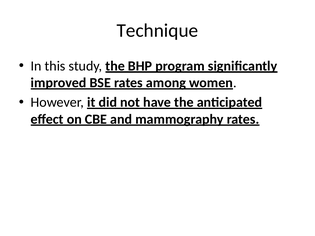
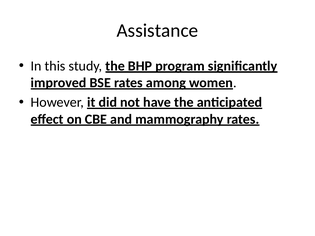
Technique: Technique -> Assistance
